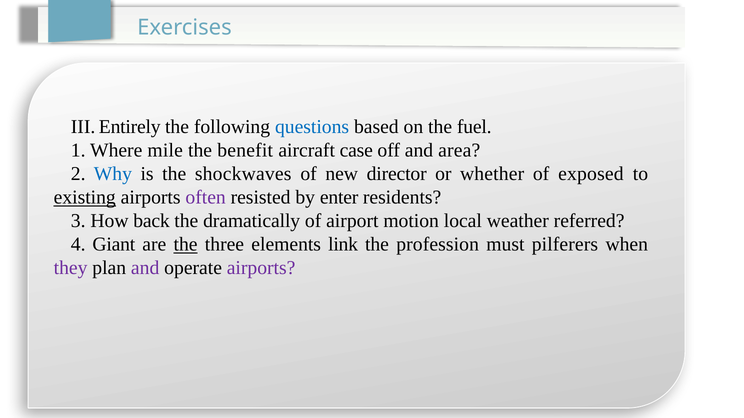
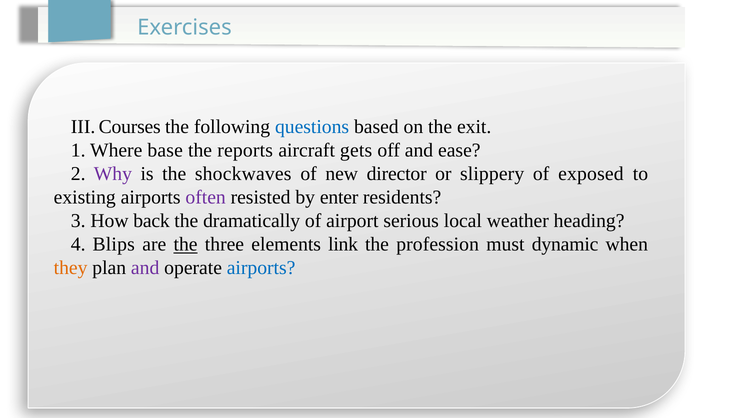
Entirely: Entirely -> Courses
fuel: fuel -> exit
mile: mile -> base
benefit: benefit -> reports
case: case -> gets
area: area -> ease
Why colour: blue -> purple
whether: whether -> slippery
existing underline: present -> none
motion: motion -> serious
referred: referred -> heading
Giant: Giant -> Blips
pilferers: pilferers -> dynamic
they colour: purple -> orange
airports at (261, 268) colour: purple -> blue
